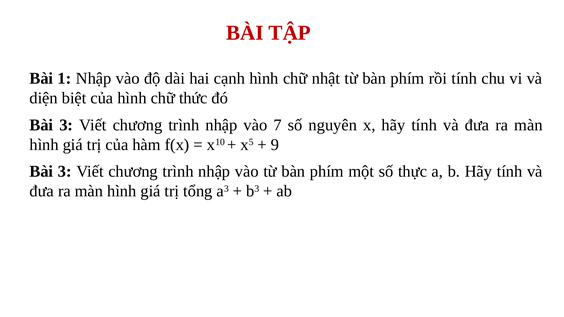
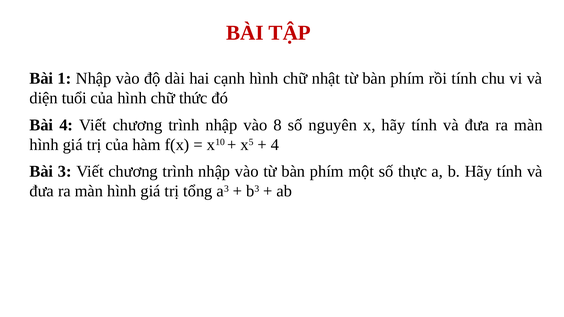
biệt: biệt -> tuổi
3 at (66, 125): 3 -> 4
7: 7 -> 8
9 at (275, 145): 9 -> 4
